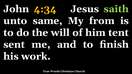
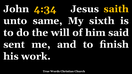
saith colour: light green -> yellow
from: from -> sixth
tent: tent -> said
